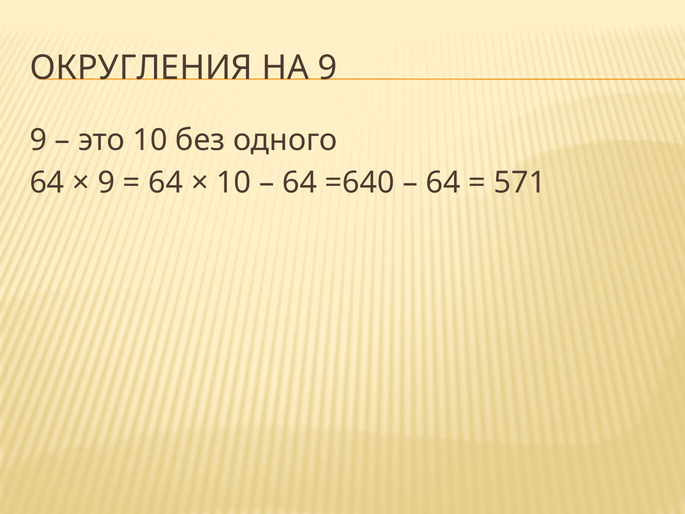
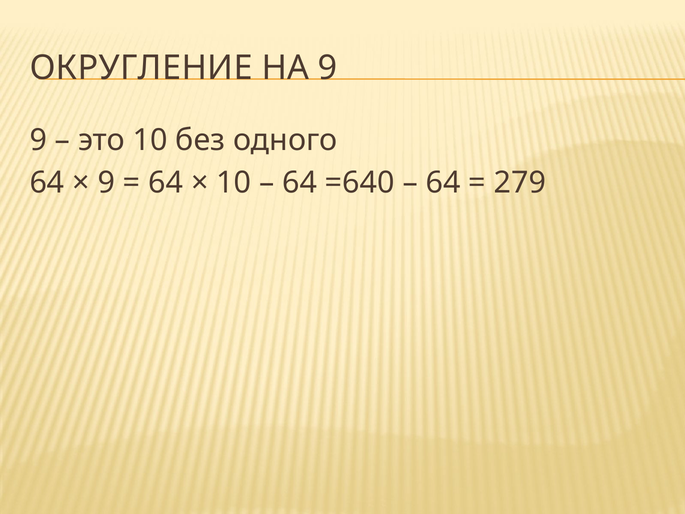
ОКРУГЛЕНИЯ: ОКРУГЛЕНИЯ -> ОКРУГЛЕНИЕ
571: 571 -> 279
